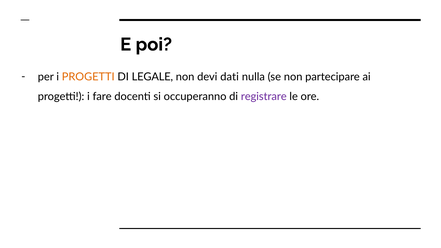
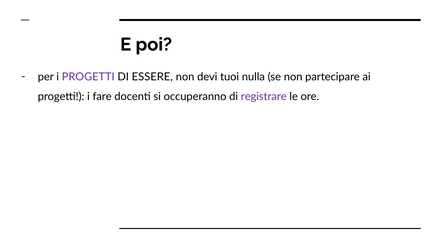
PROGETTI at (88, 77) colour: orange -> purple
LEGALE: LEGALE -> ESSERE
dati: dati -> tuoi
